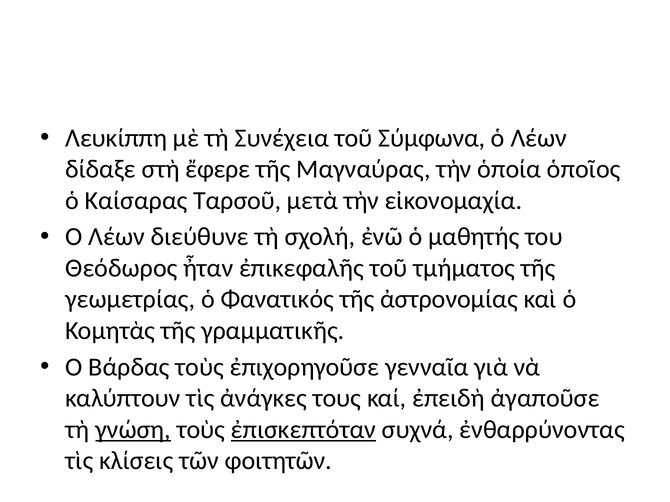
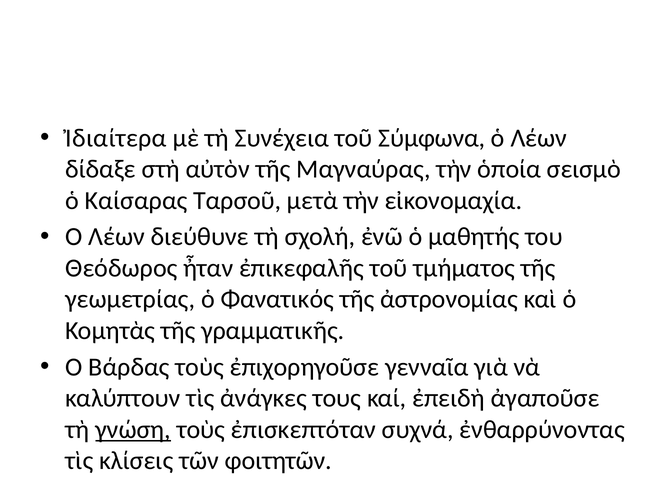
Λευκίππη: Λευκίππη -> Ἰδιαίτερα
ἔφερε: ἔφερε -> αὐτὸν
ὁποῖος: ὁποῖος -> σεισμὸ
ἐπισκεπτόταν underline: present -> none
